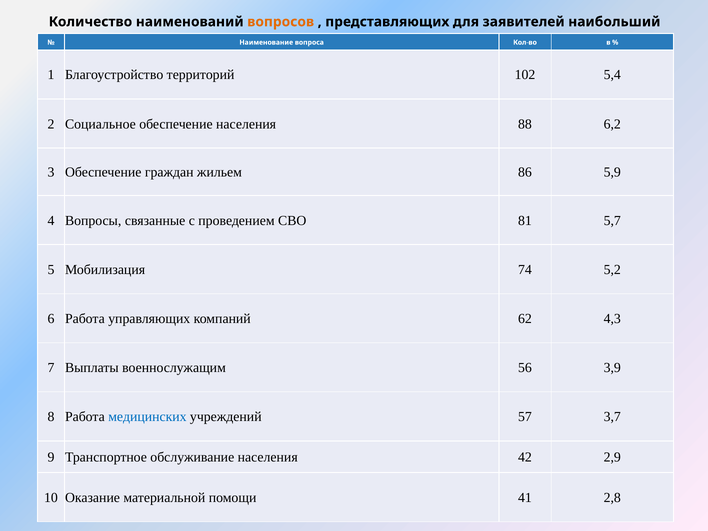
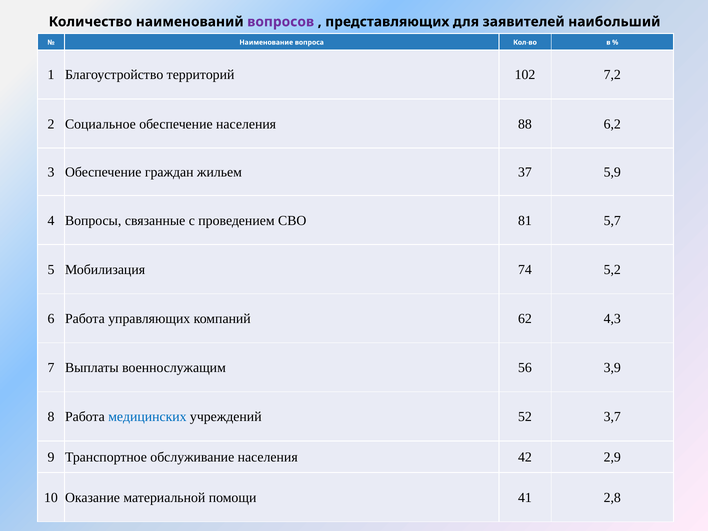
вопросов colour: orange -> purple
5,4: 5,4 -> 7,2
86: 86 -> 37
57: 57 -> 52
